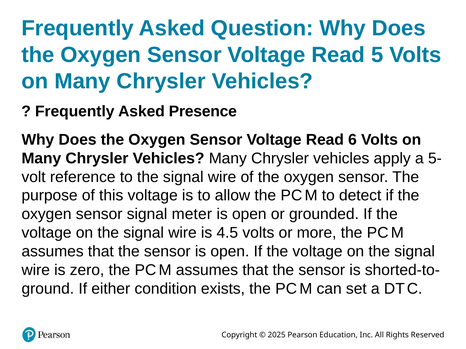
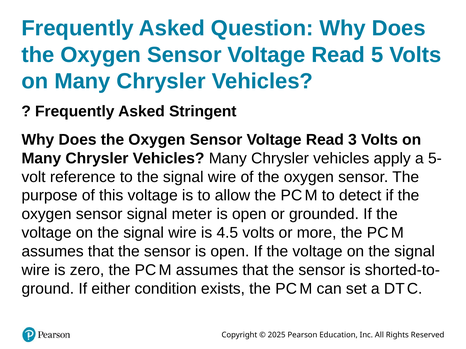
Presence: Presence -> Stringent
6: 6 -> 3
